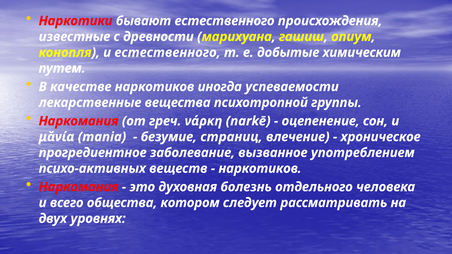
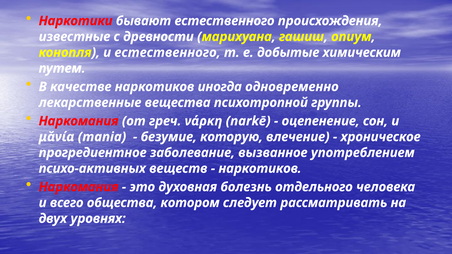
успеваемости: успеваемости -> одновременно
страниц: страниц -> которую
